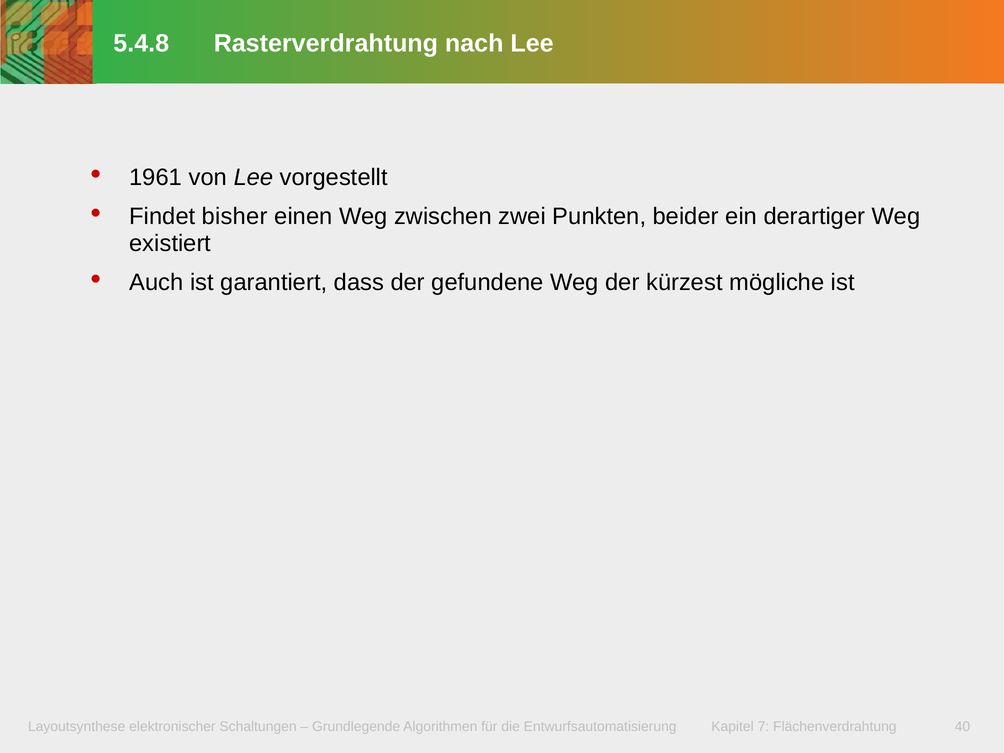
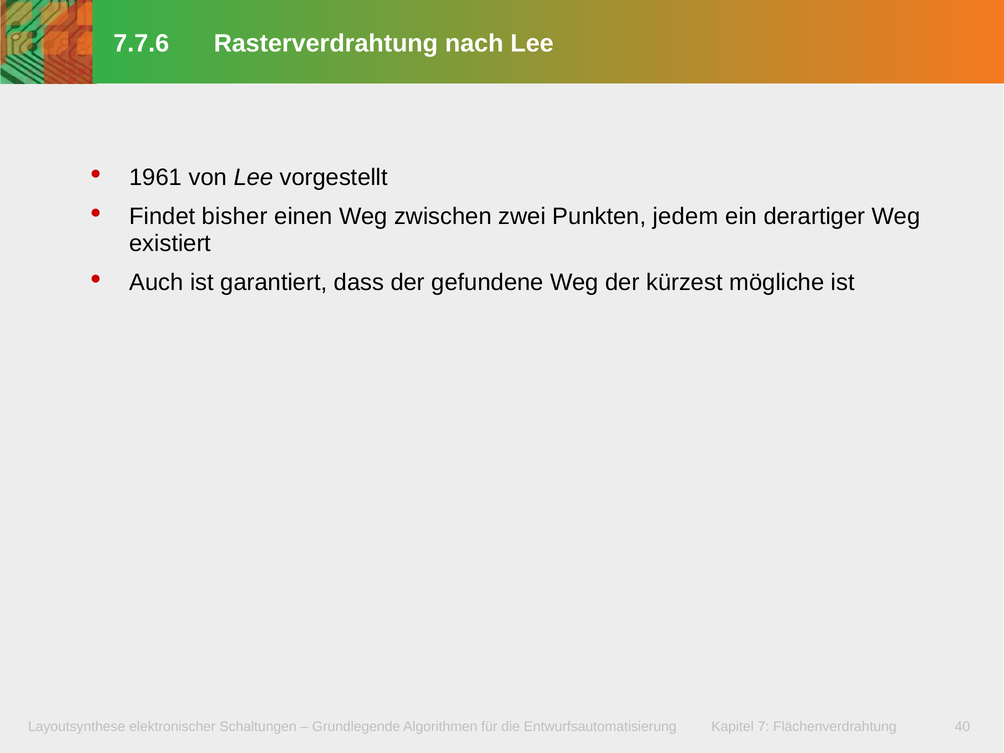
5.4.8: 5.4.8 -> 7.7.6
beider: beider -> jedem
